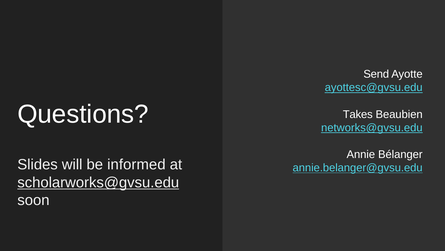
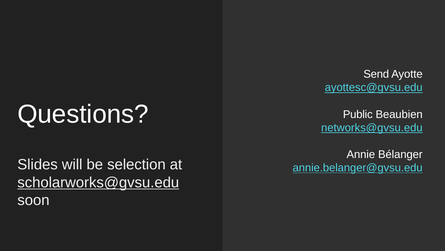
Takes: Takes -> Public
informed: informed -> selection
